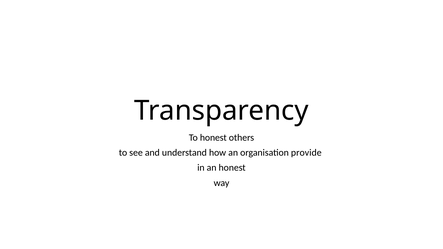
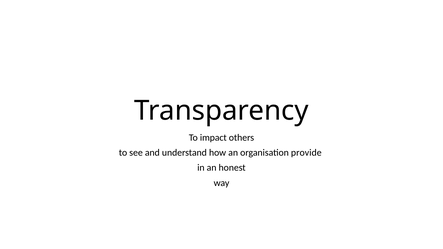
To honest: honest -> impact
